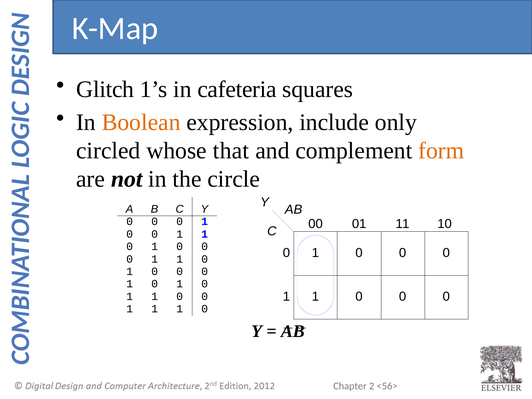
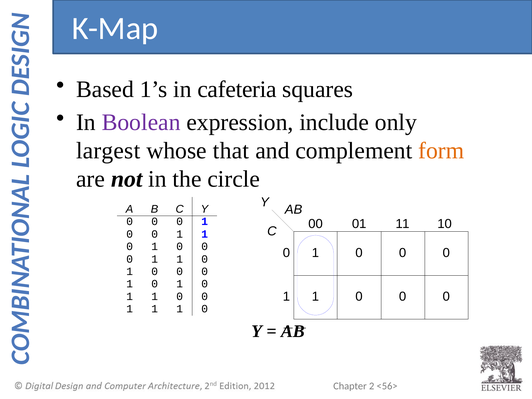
Glitch: Glitch -> Based
Boolean colour: orange -> purple
circled: circled -> largest
